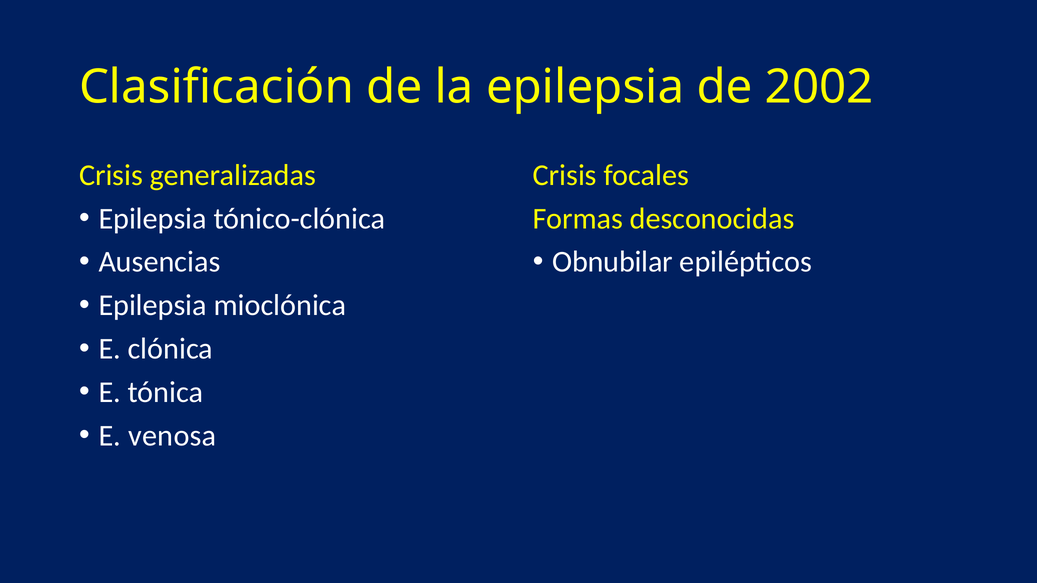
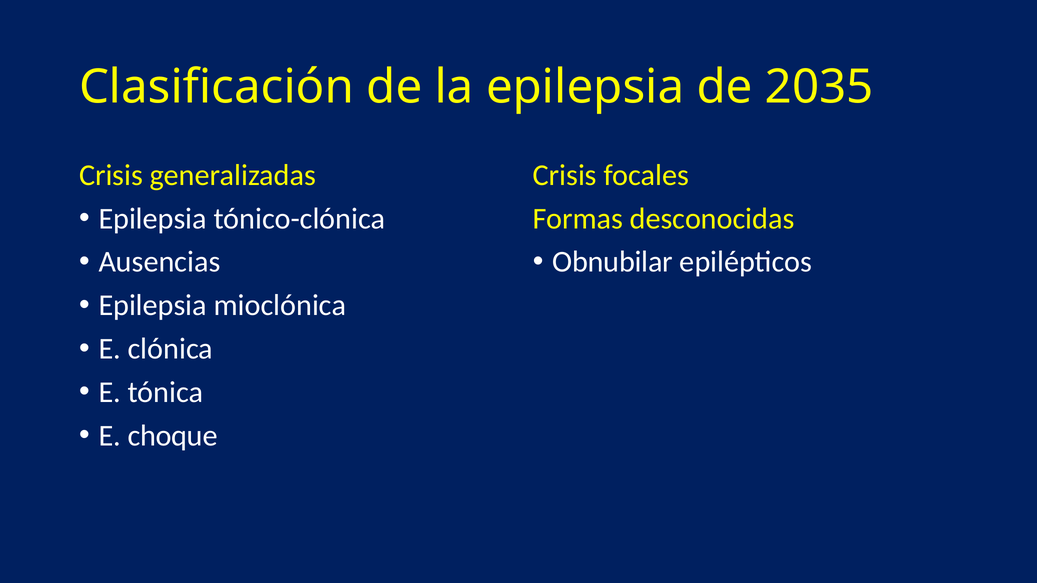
2002: 2002 -> 2035
venosa: venosa -> choque
